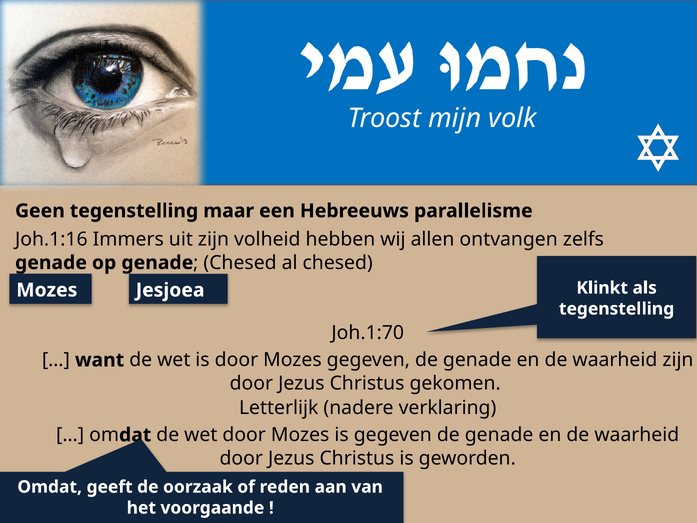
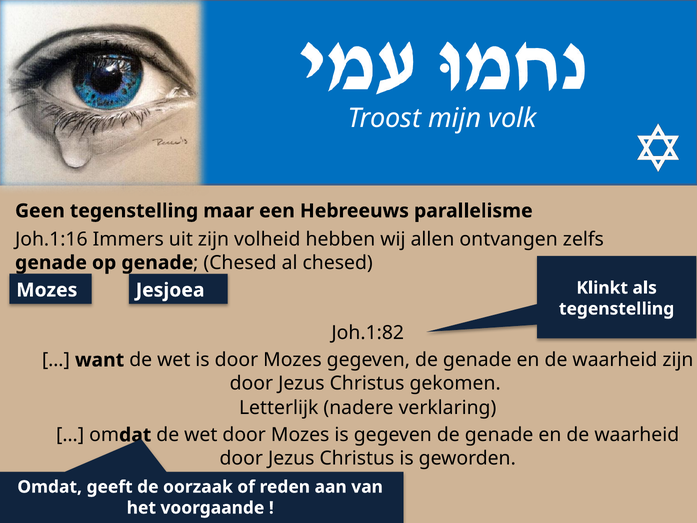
Joh.1:70: Joh.1:70 -> Joh.1:82
